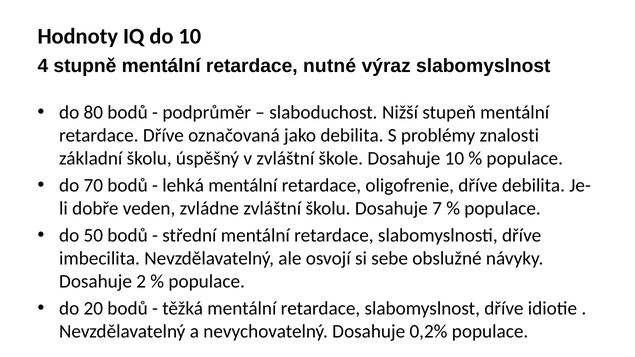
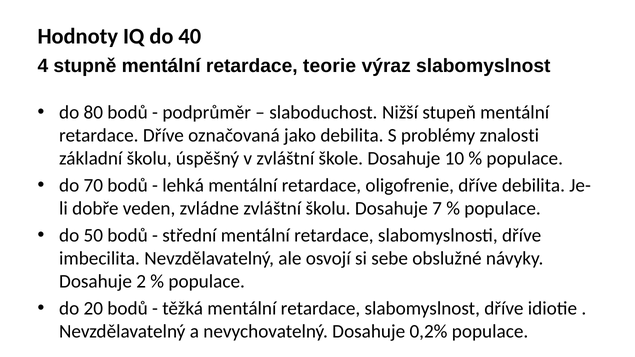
do 10: 10 -> 40
nutné: nutné -> teorie
